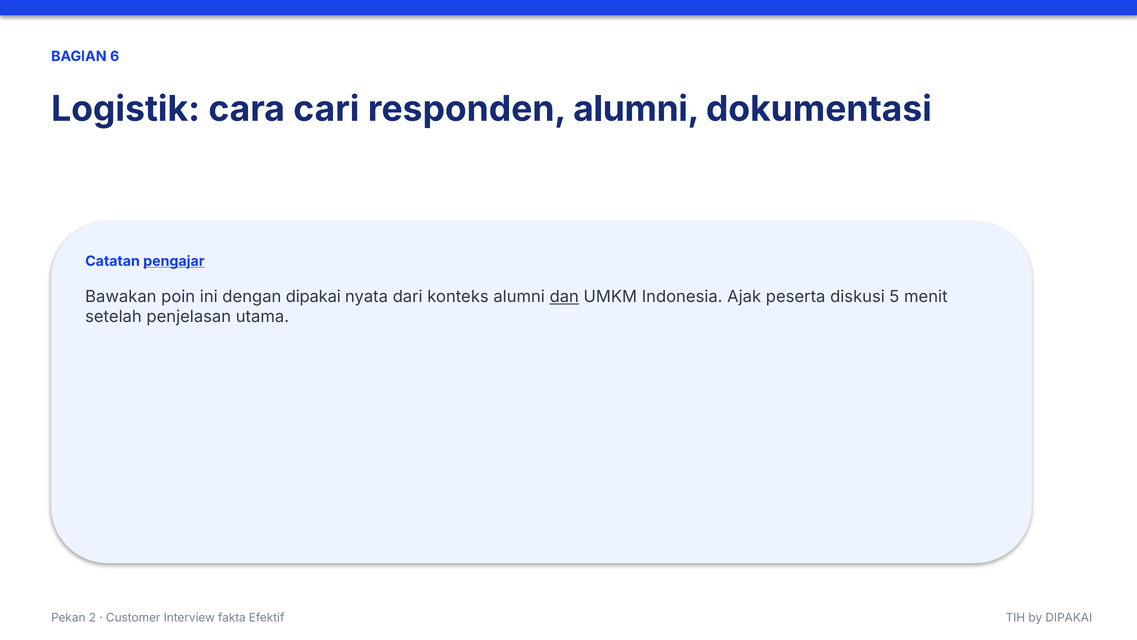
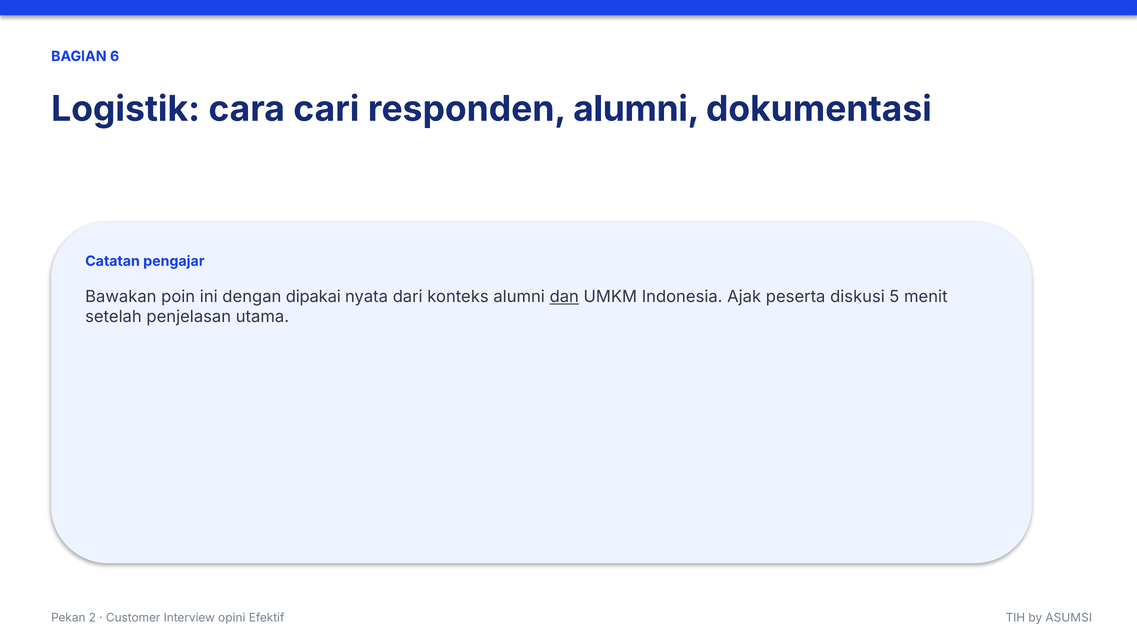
pengajar underline: present -> none
fakta: fakta -> opini
by DIPAKAI: DIPAKAI -> ASUMSI
